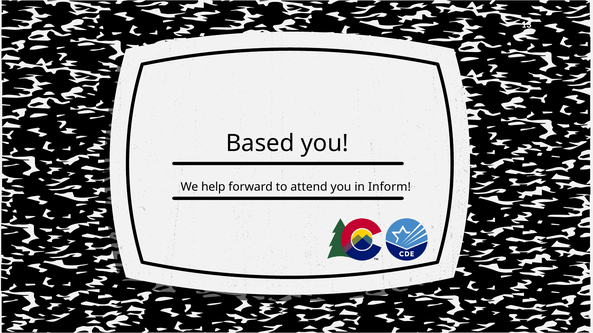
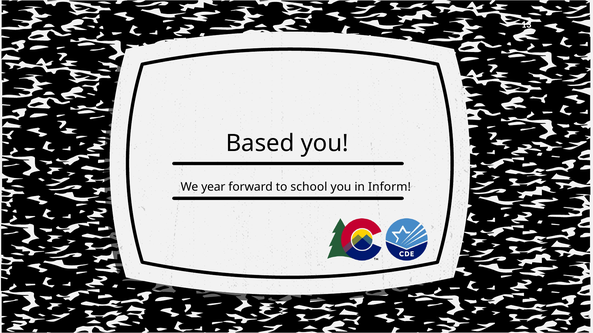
help: help -> year
attend: attend -> school
